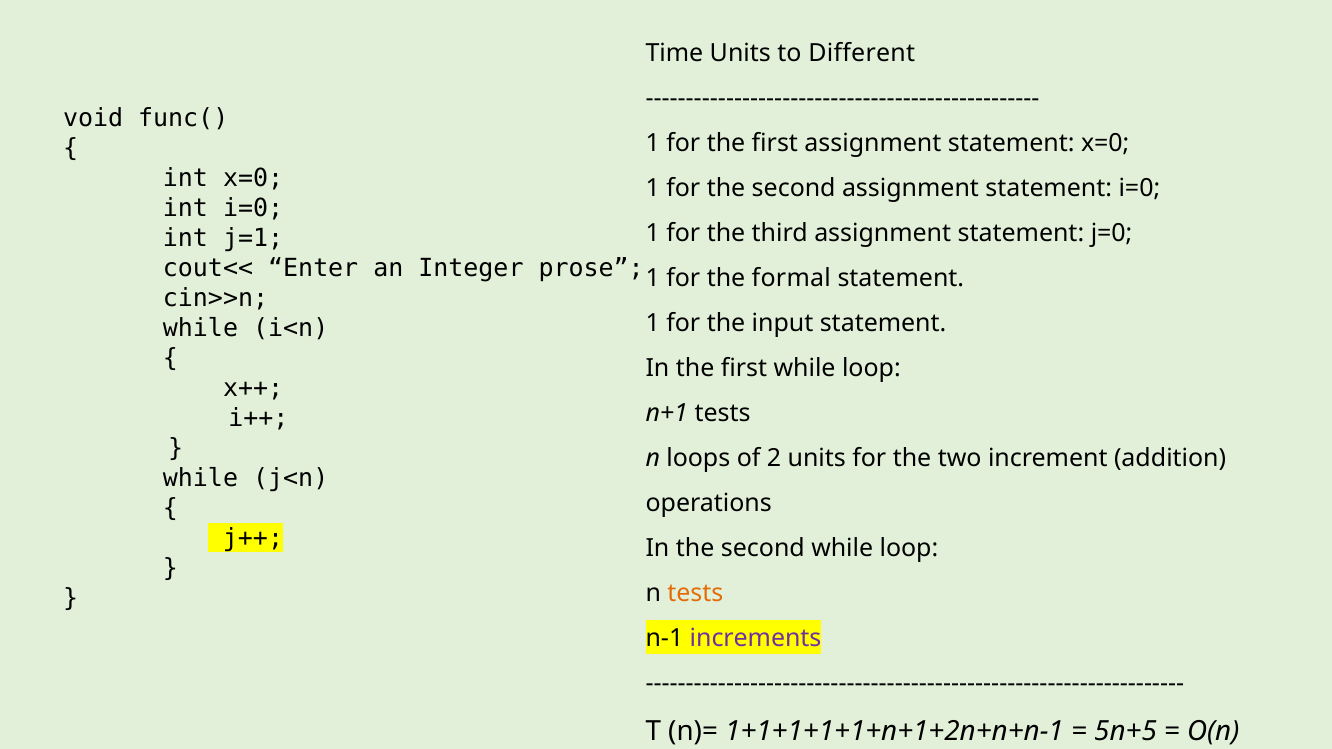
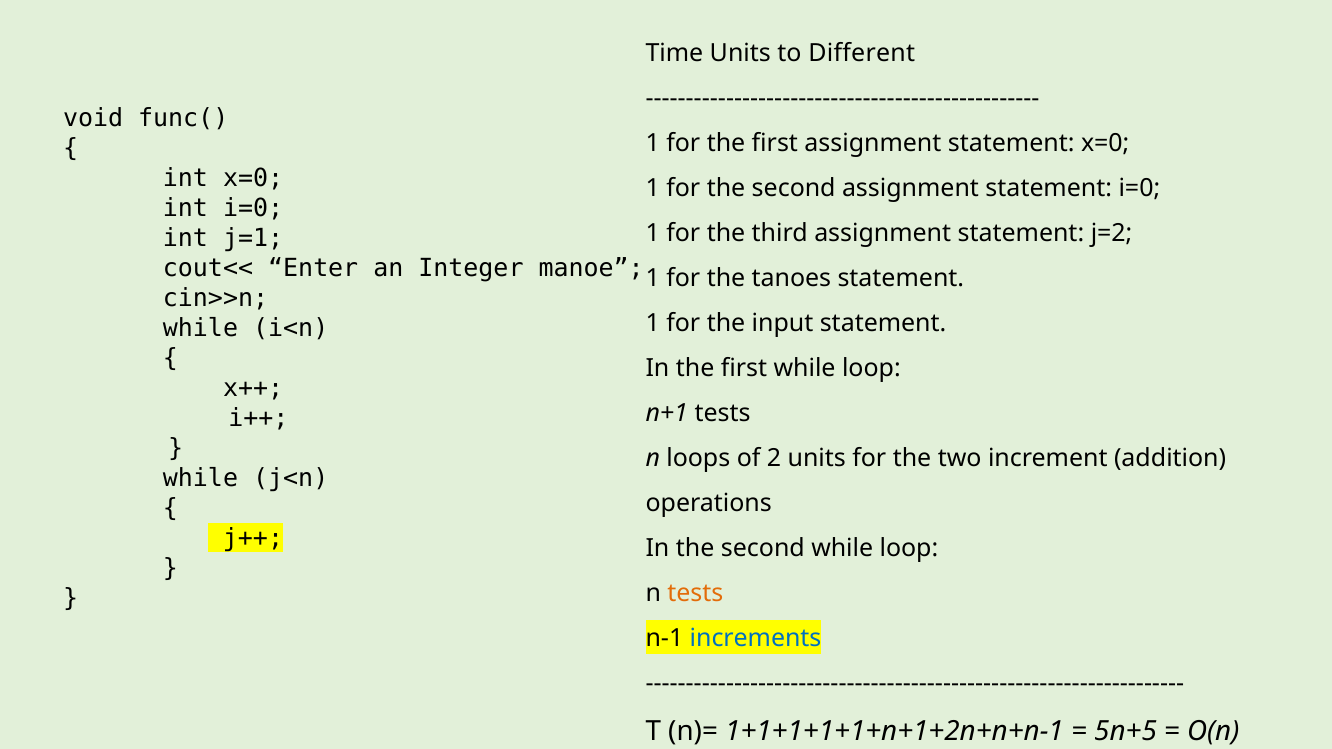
j=0: j=0 -> j=2
prose: prose -> manoe
formal: formal -> tanoes
increments colour: purple -> blue
